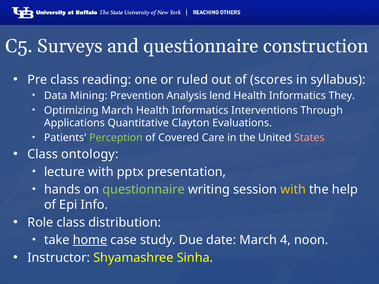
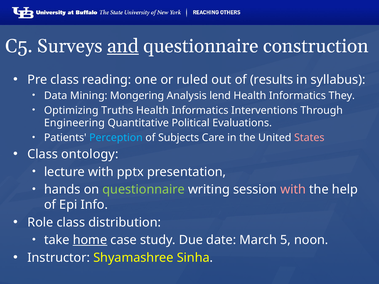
and underline: none -> present
scores: scores -> results
Prevention: Prevention -> Mongering
Optimizing March: March -> Truths
Applications: Applications -> Engineering
Clayton: Clayton -> Political
Perception colour: light green -> light blue
Covered: Covered -> Subjects
with at (293, 190) colour: yellow -> pink
4: 4 -> 5
